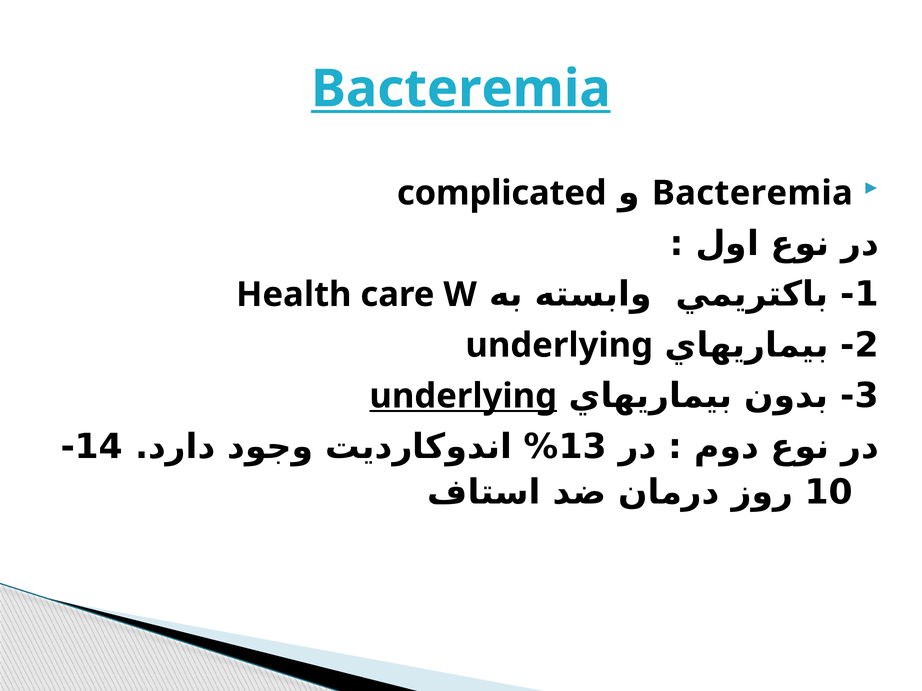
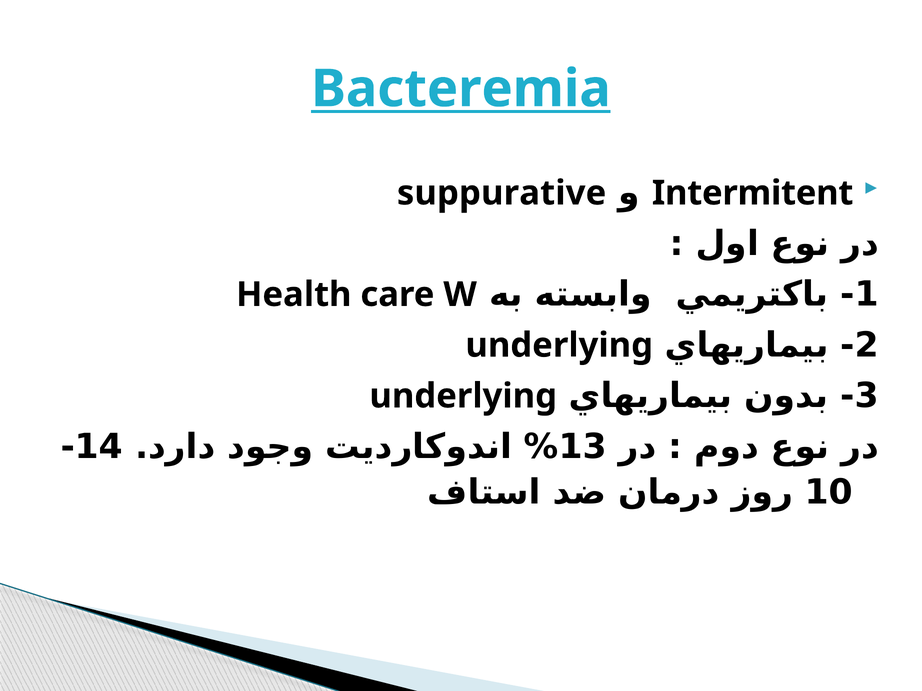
complicated: complicated -> suppurative
Bacteremia at (752, 193): Bacteremia -> Intermitent
underlying at (463, 396) underline: present -> none
